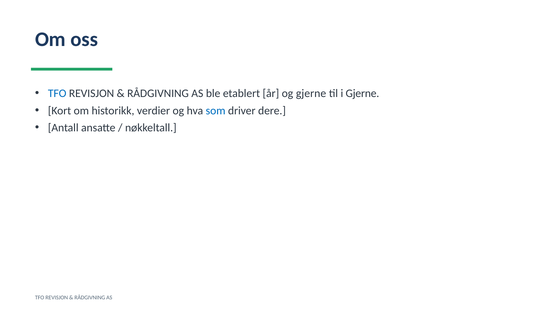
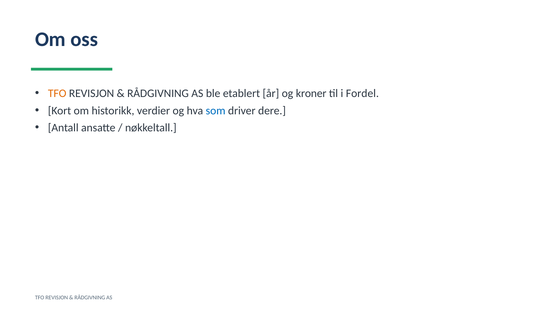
TFO at (57, 93) colour: blue -> orange
og gjerne: gjerne -> kroner
i Gjerne: Gjerne -> Fordel
